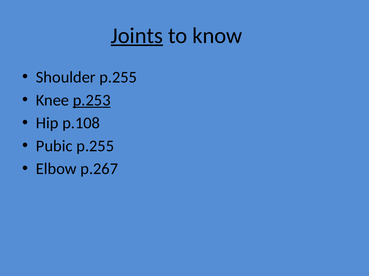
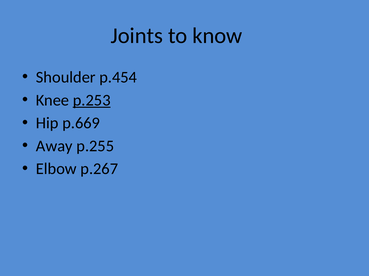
Joints underline: present -> none
Shoulder p.255: p.255 -> p.454
p.108: p.108 -> p.669
Pubic: Pubic -> Away
